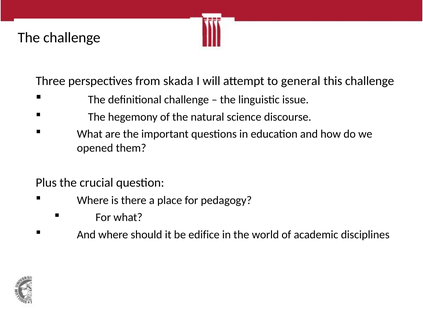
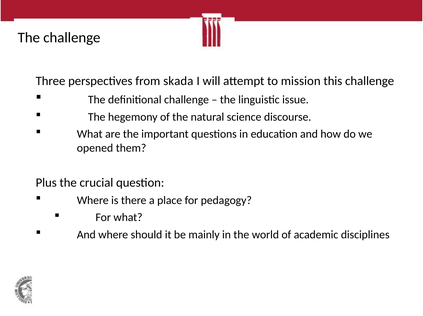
general: general -> mission
edifice: edifice -> mainly
